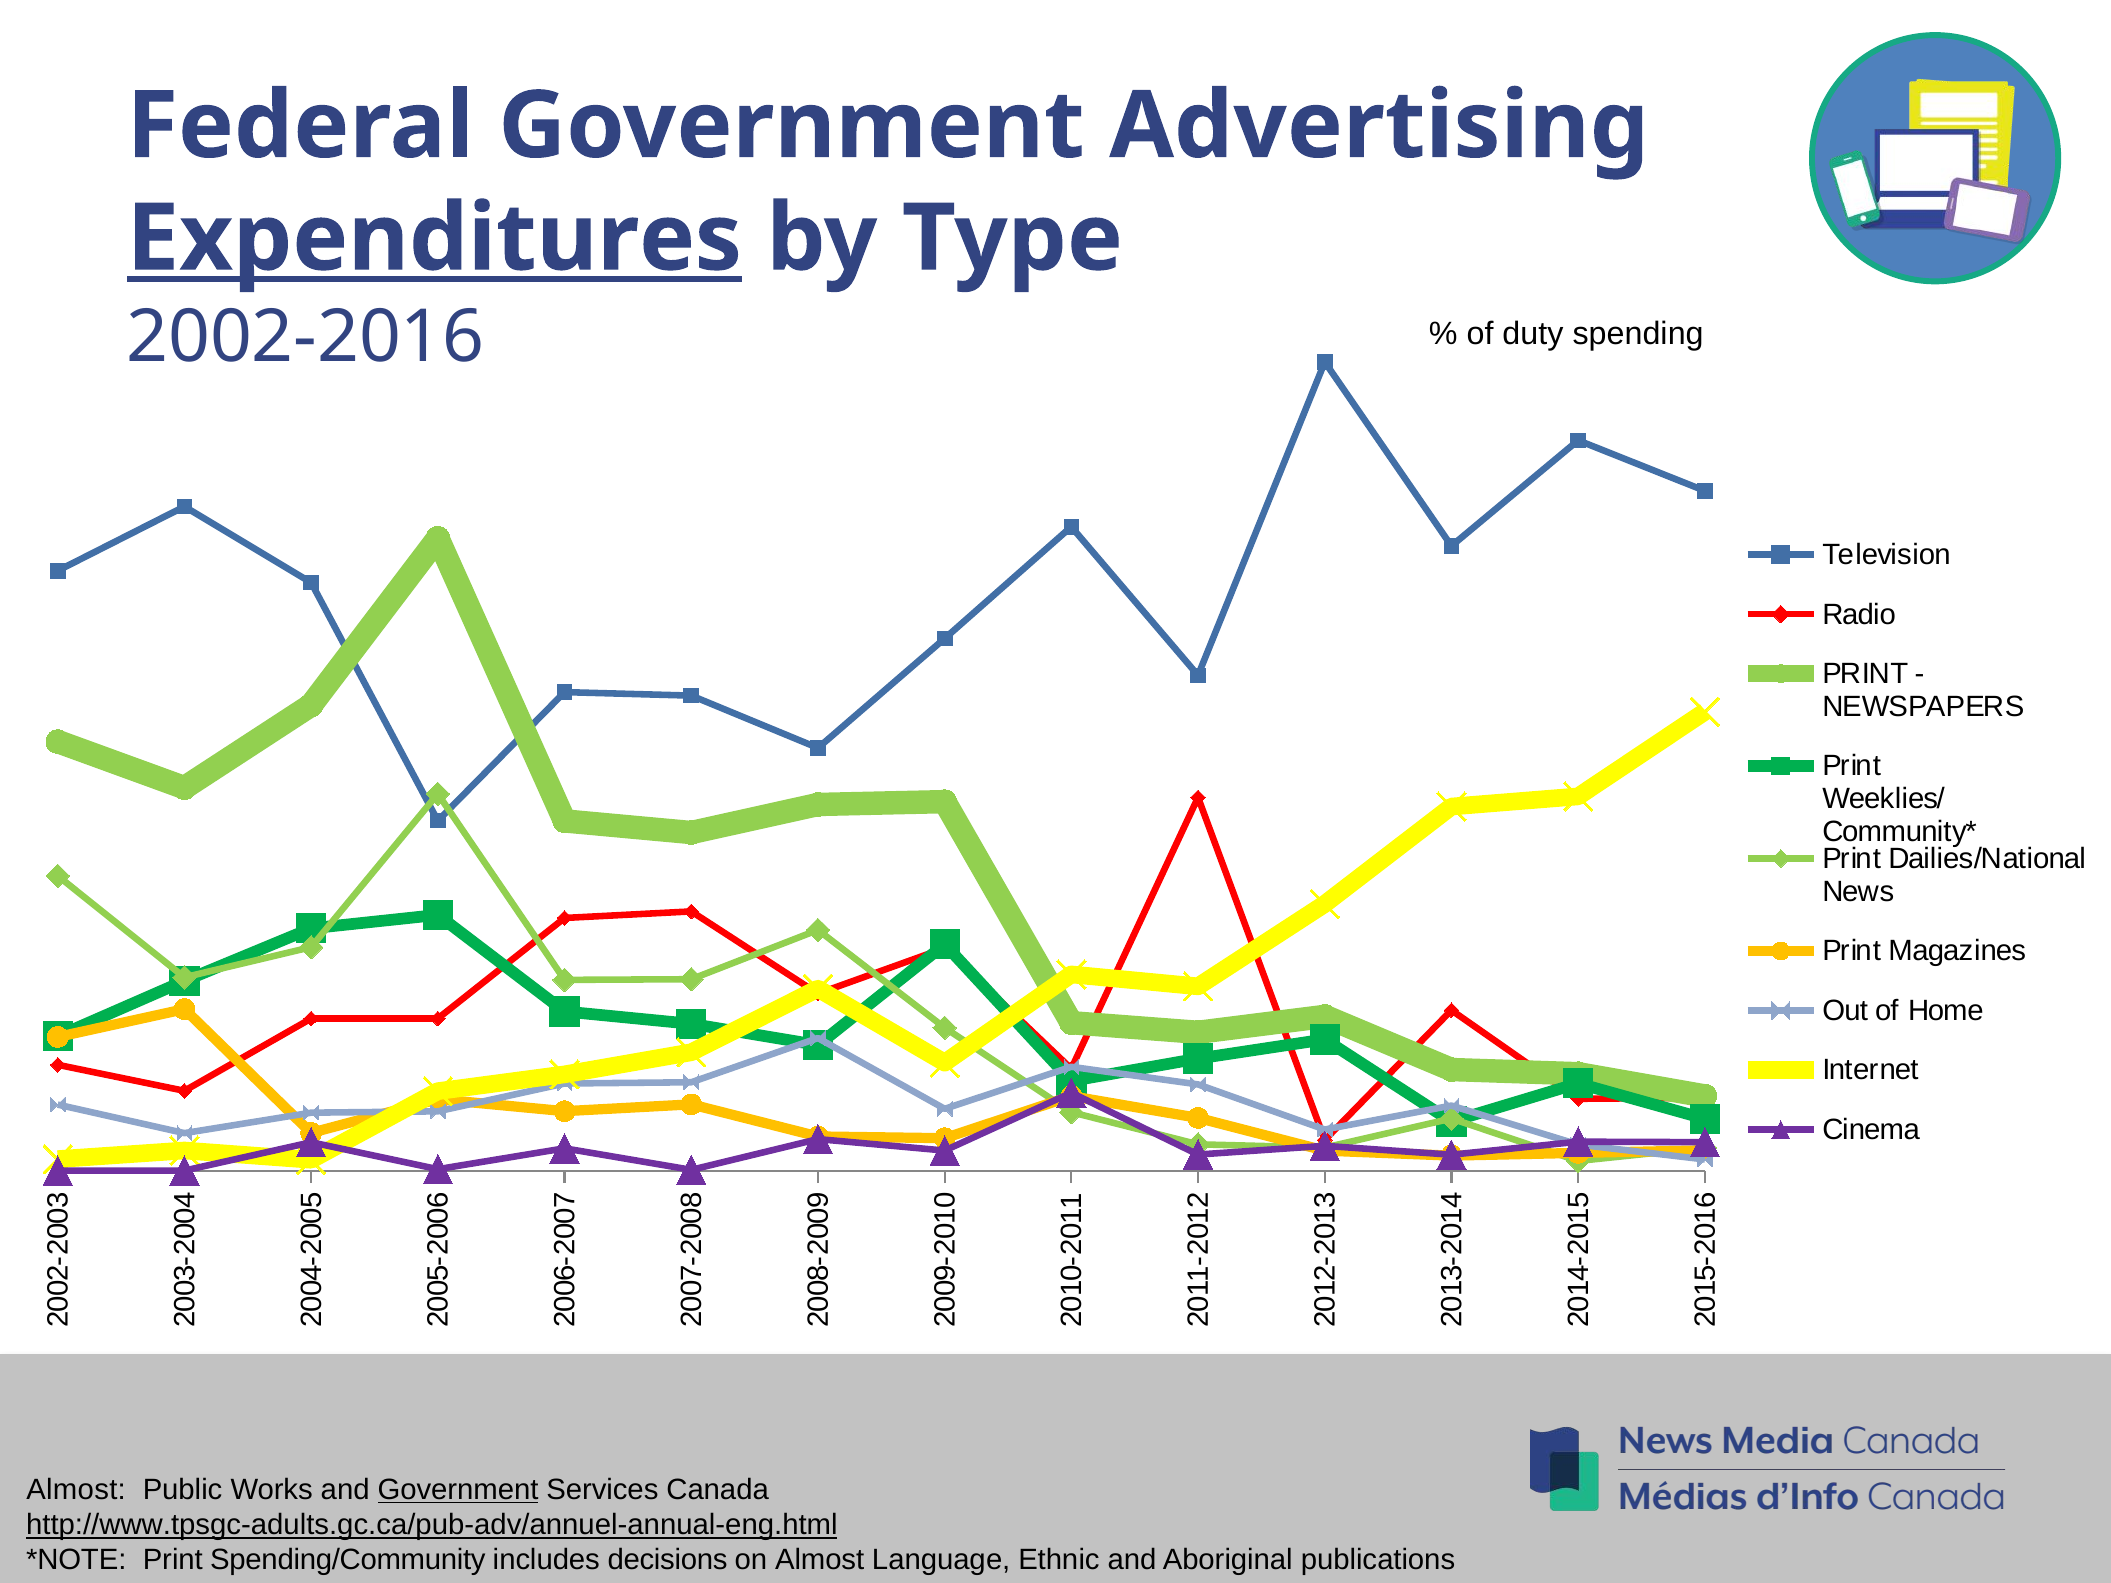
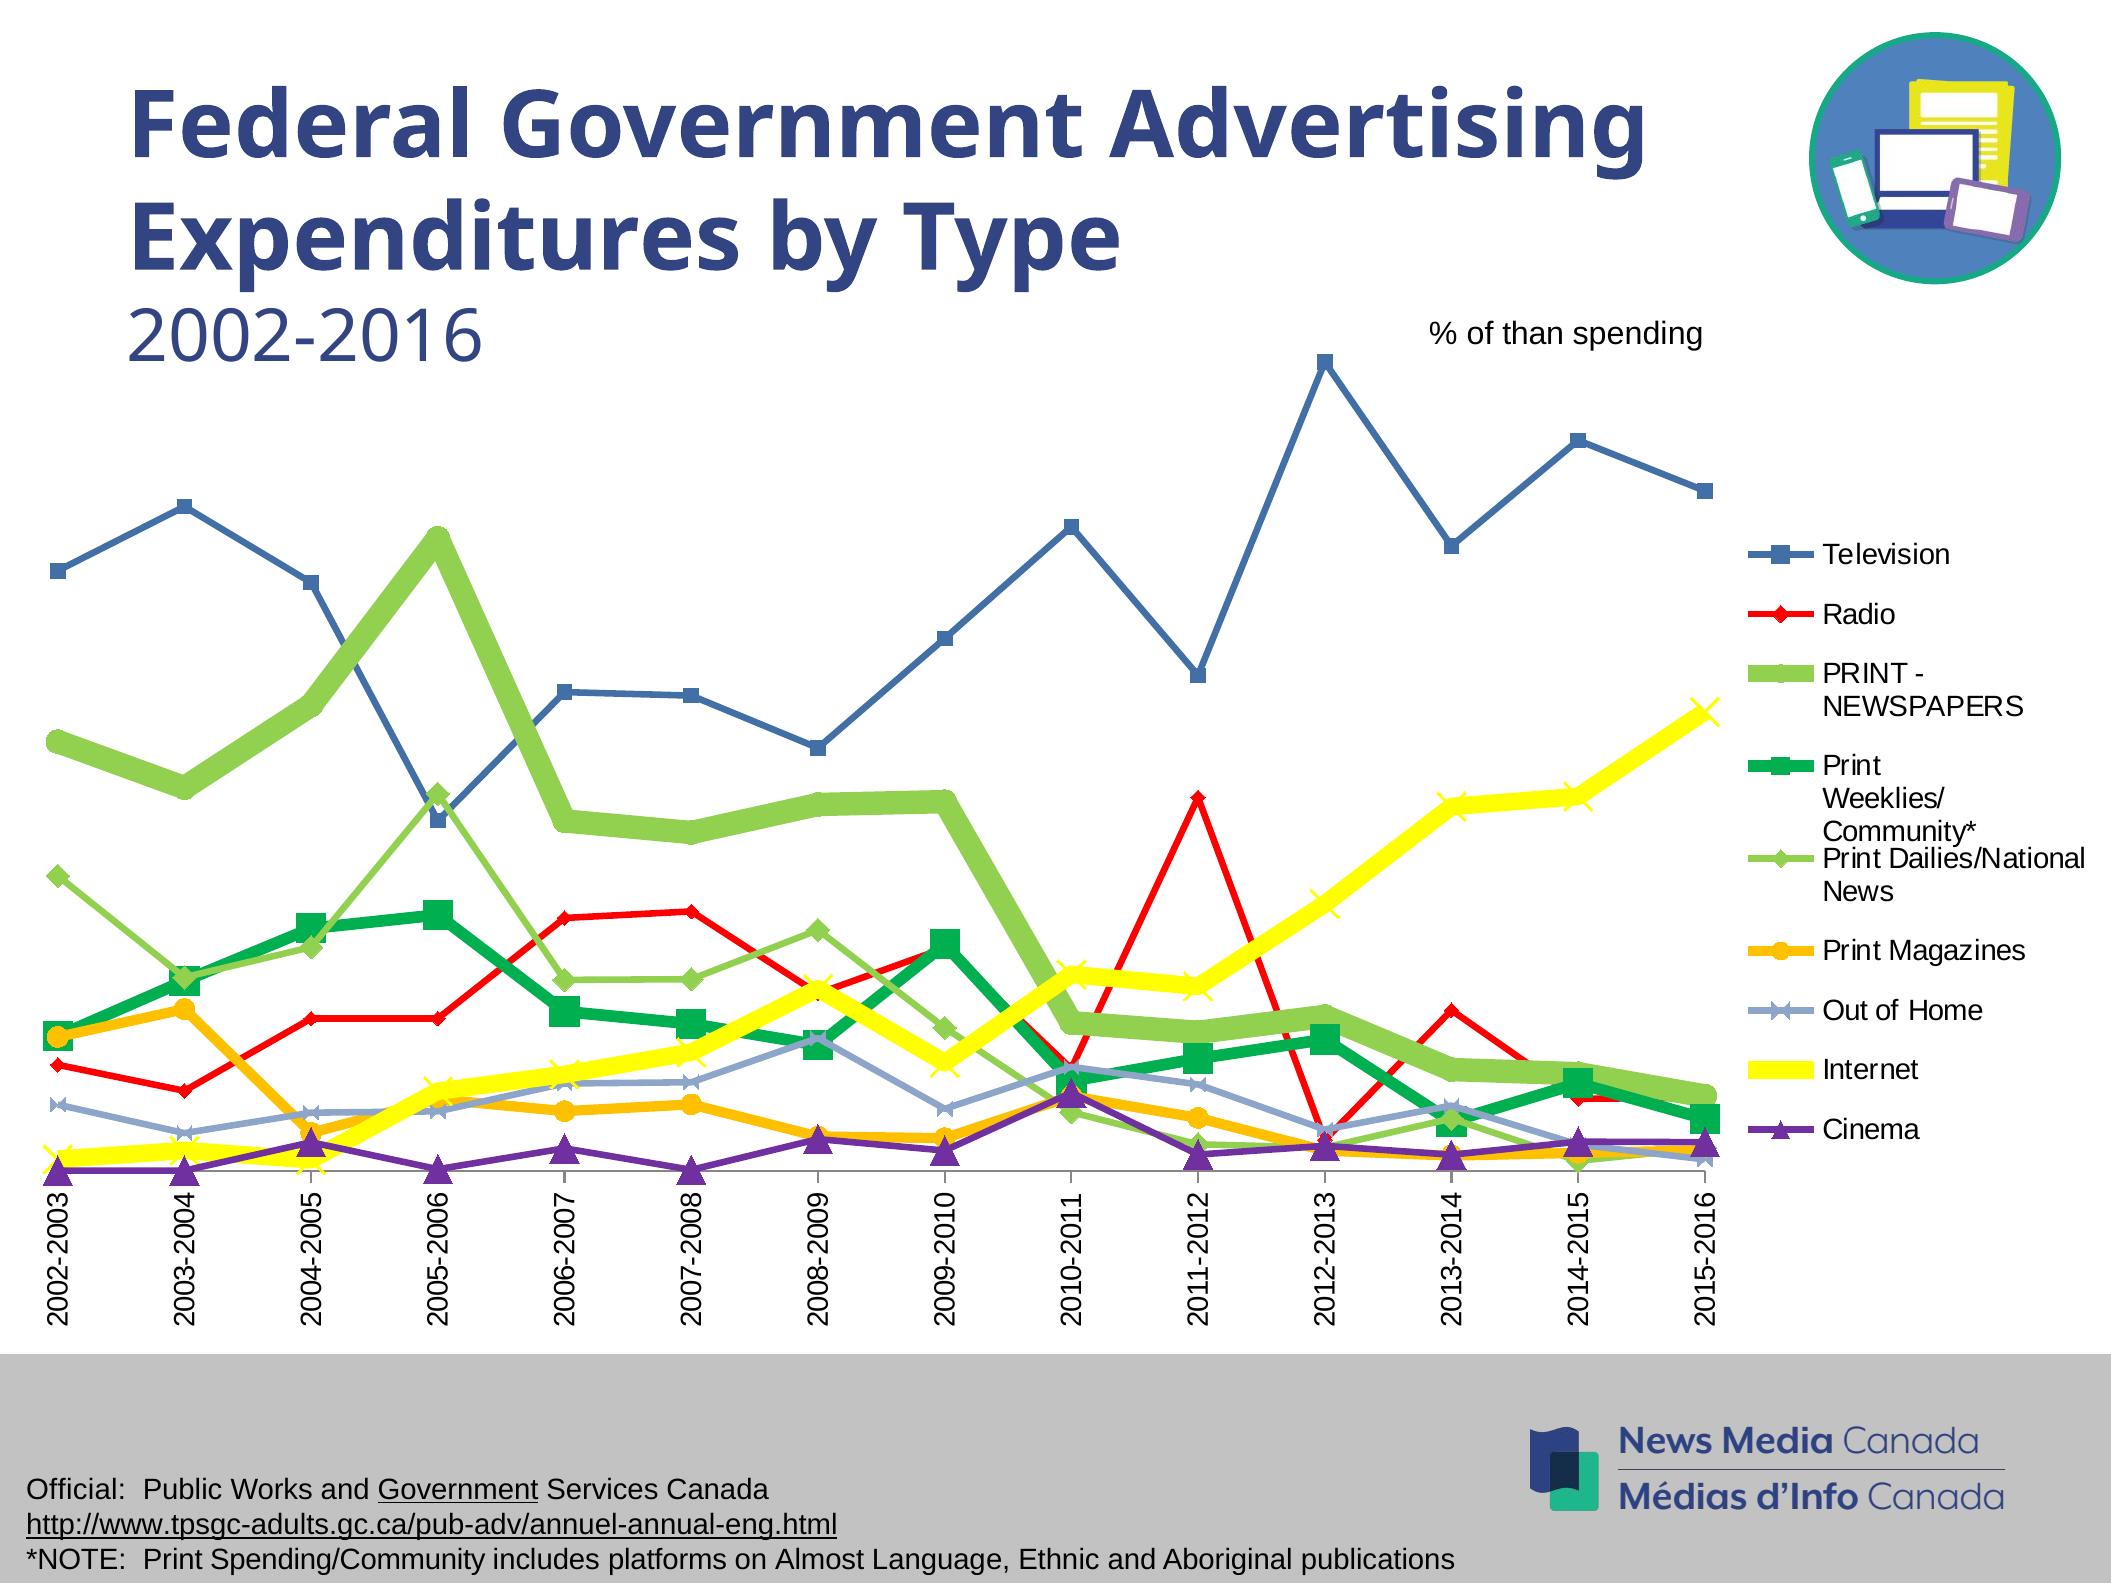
Expenditures underline: present -> none
duty: duty -> than
Almost at (76, 1490): Almost -> Official
decisions: decisions -> platforms
